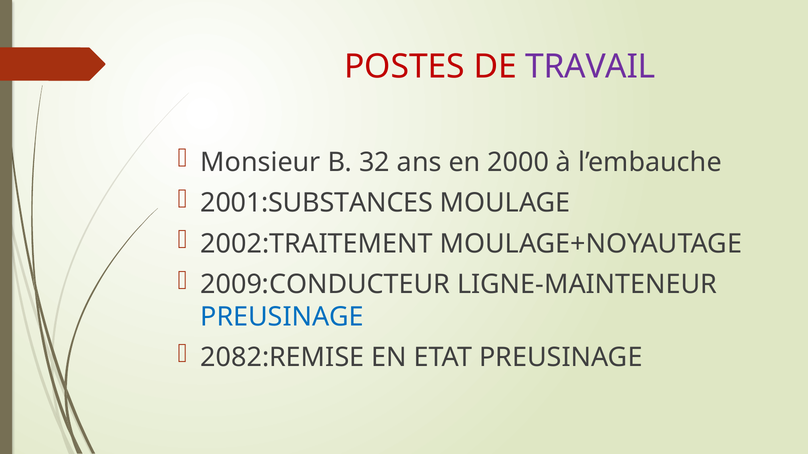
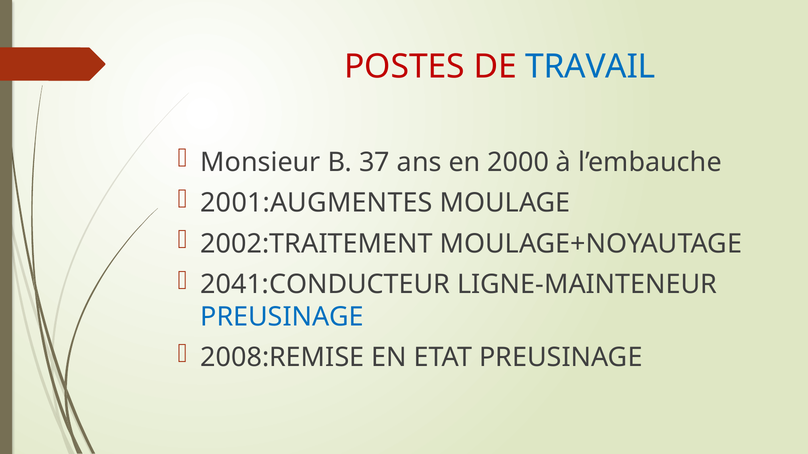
TRAVAIL colour: purple -> blue
32: 32 -> 37
2001:SUBSTANCES: 2001:SUBSTANCES -> 2001:AUGMENTES
2009:CONDUCTEUR: 2009:CONDUCTEUR -> 2041:CONDUCTEUR
2082:REMISE: 2082:REMISE -> 2008:REMISE
